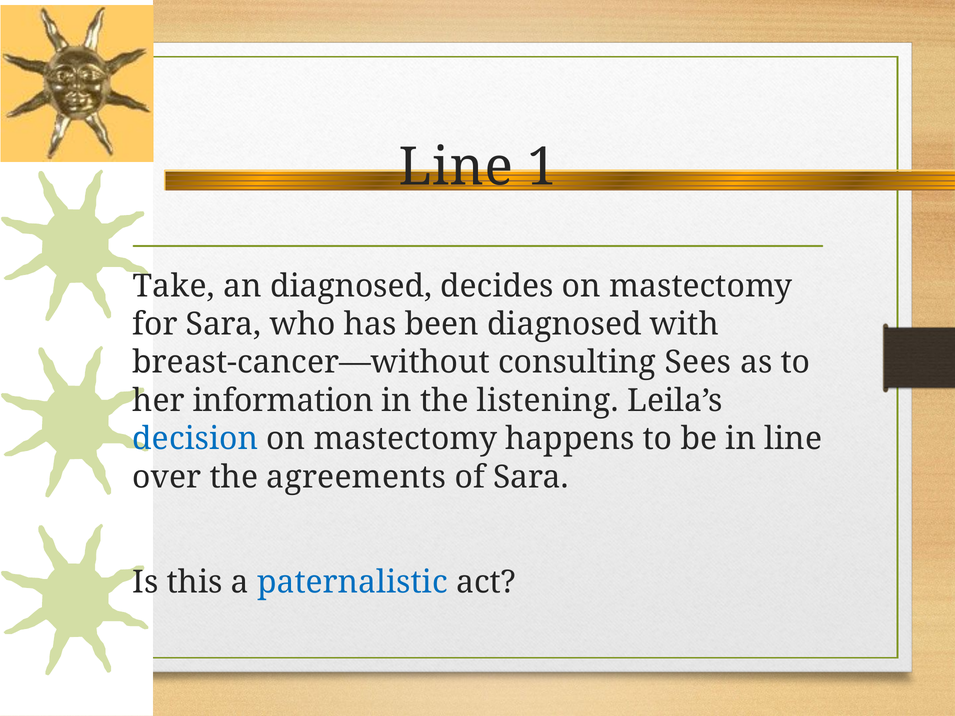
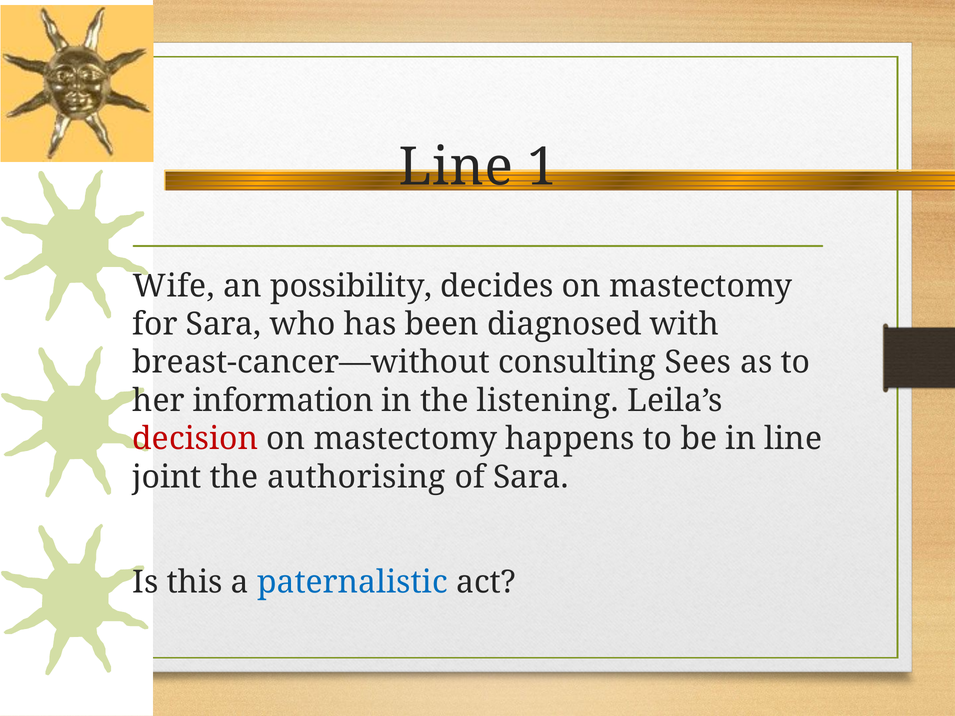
Take: Take -> Wife
an diagnosed: diagnosed -> possibility
decision colour: blue -> red
over: over -> joint
agreements: agreements -> authorising
